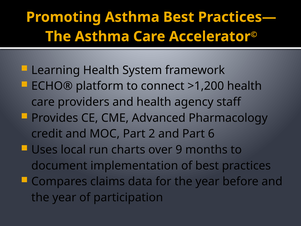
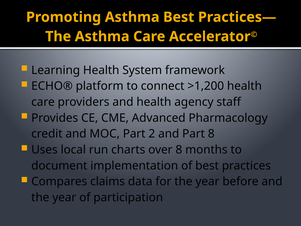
Part 6: 6 -> 8
over 9: 9 -> 8
